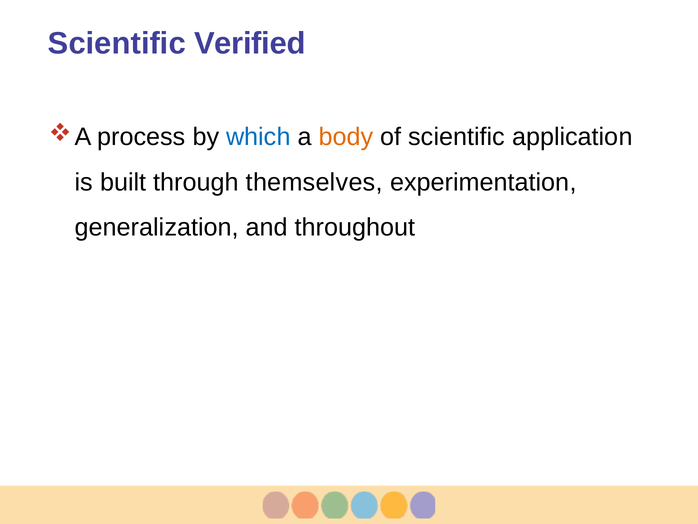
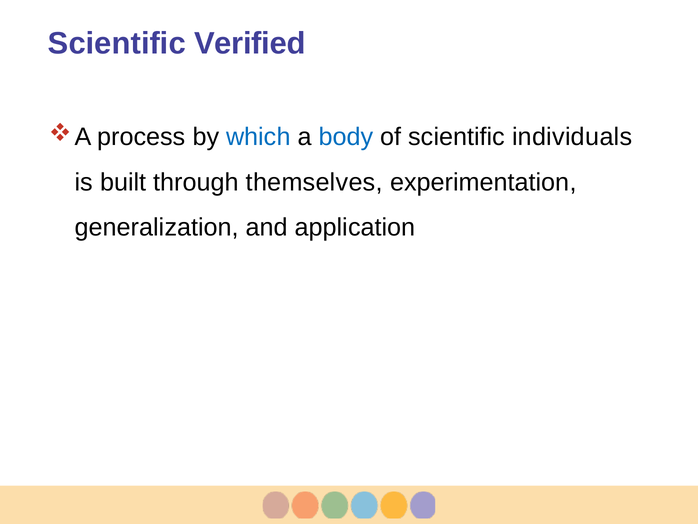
body colour: orange -> blue
application: application -> individuals
throughout: throughout -> application
